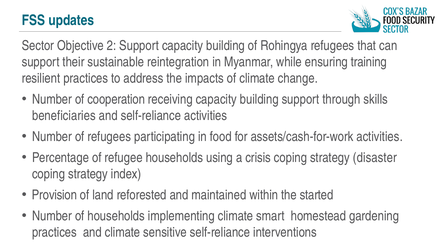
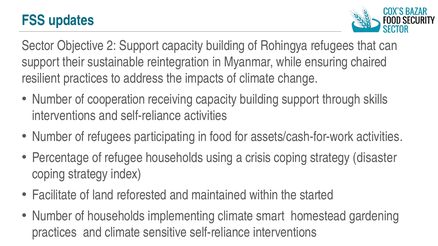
training: training -> chaired
beneficiaries at (64, 116): beneficiaries -> interventions
Provision: Provision -> Facilitate
